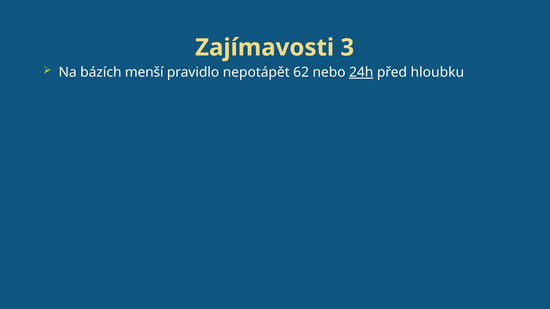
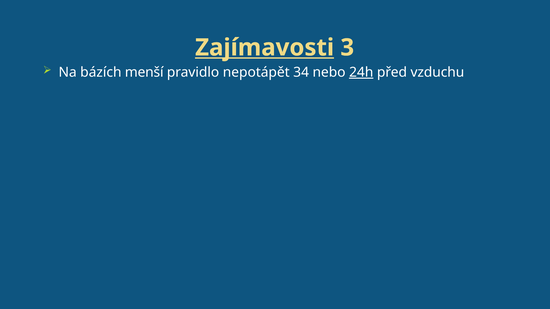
Zajímavosti underline: none -> present
62: 62 -> 34
hloubku: hloubku -> vzduchu
